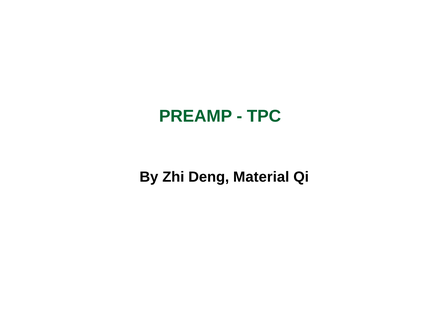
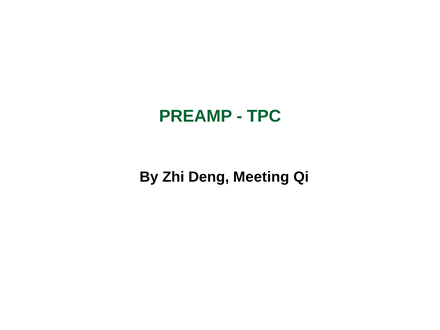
Material: Material -> Meeting
